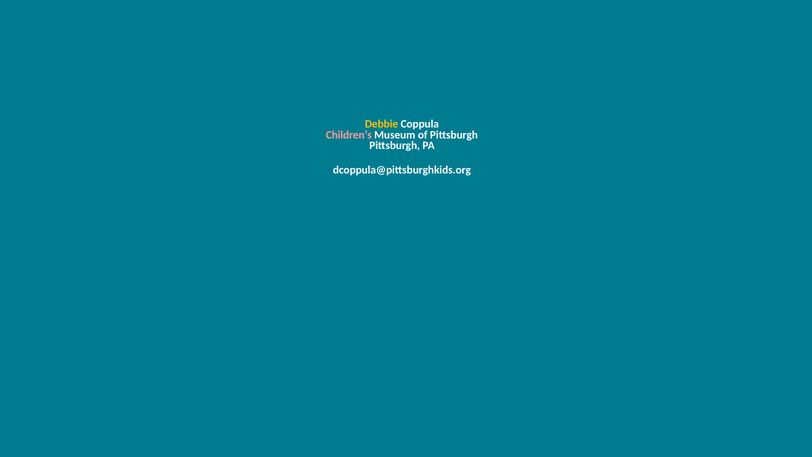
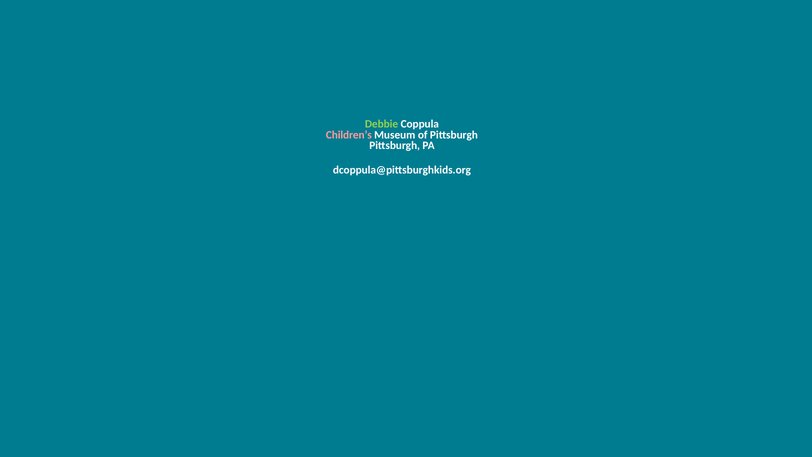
Debbie colour: yellow -> light green
